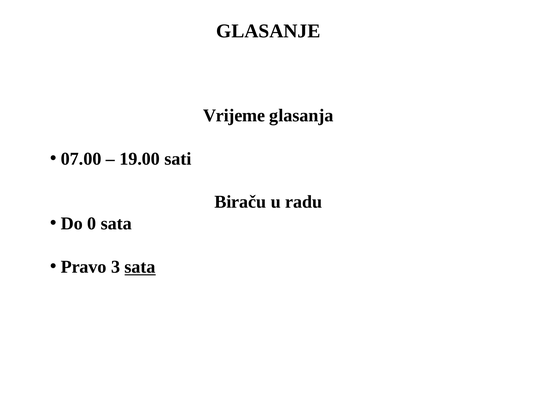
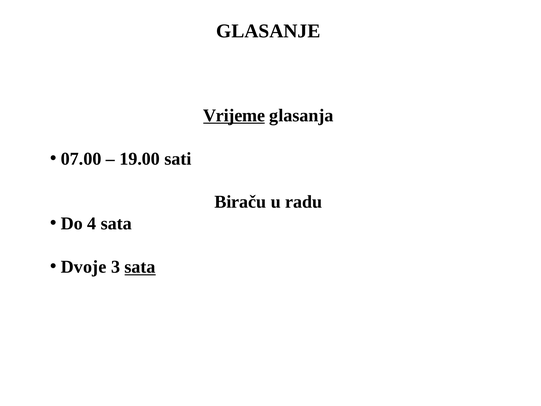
Vrijeme underline: none -> present
0: 0 -> 4
Pravo: Pravo -> Dvoje
